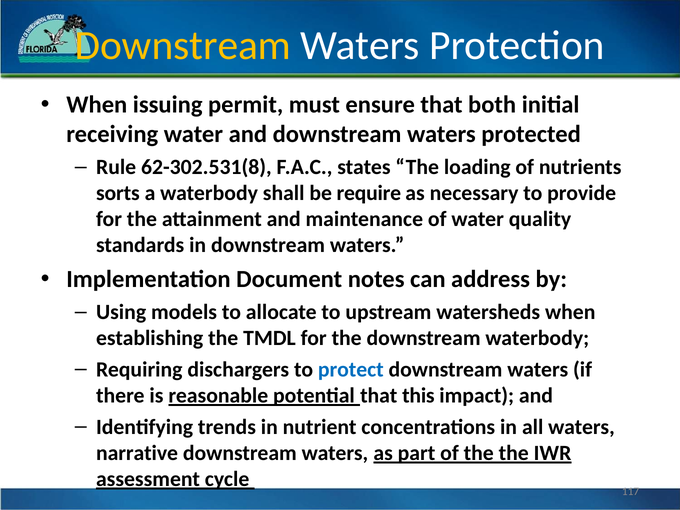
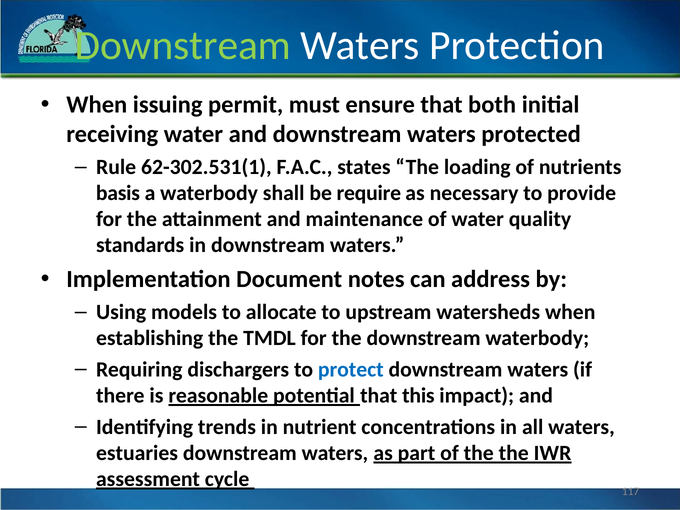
Downstream at (183, 45) colour: yellow -> light green
62-302.531(8: 62-302.531(8 -> 62-302.531(1
sorts: sorts -> basis
narrative: narrative -> estuaries
